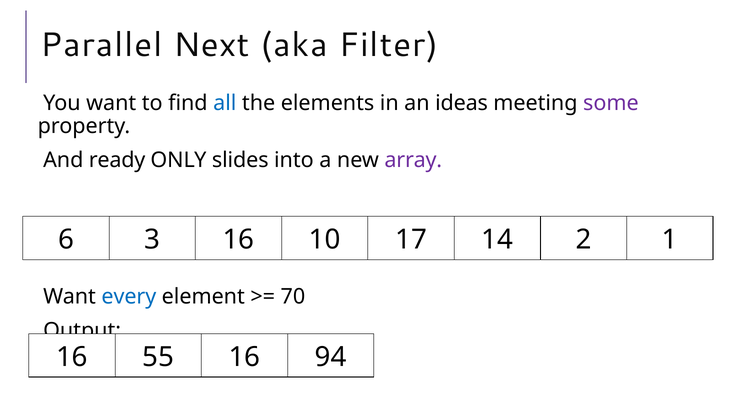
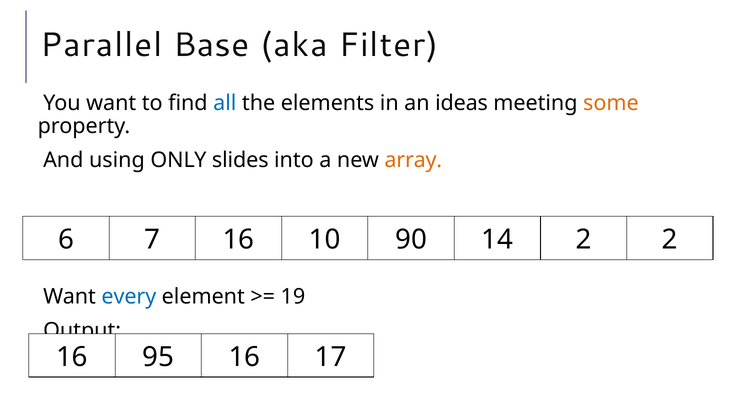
Next: Next -> Base
some colour: purple -> orange
ready: ready -> using
array colour: purple -> orange
3: 3 -> 7
17: 17 -> 90
2 1: 1 -> 2
70: 70 -> 19
55: 55 -> 95
94: 94 -> 17
